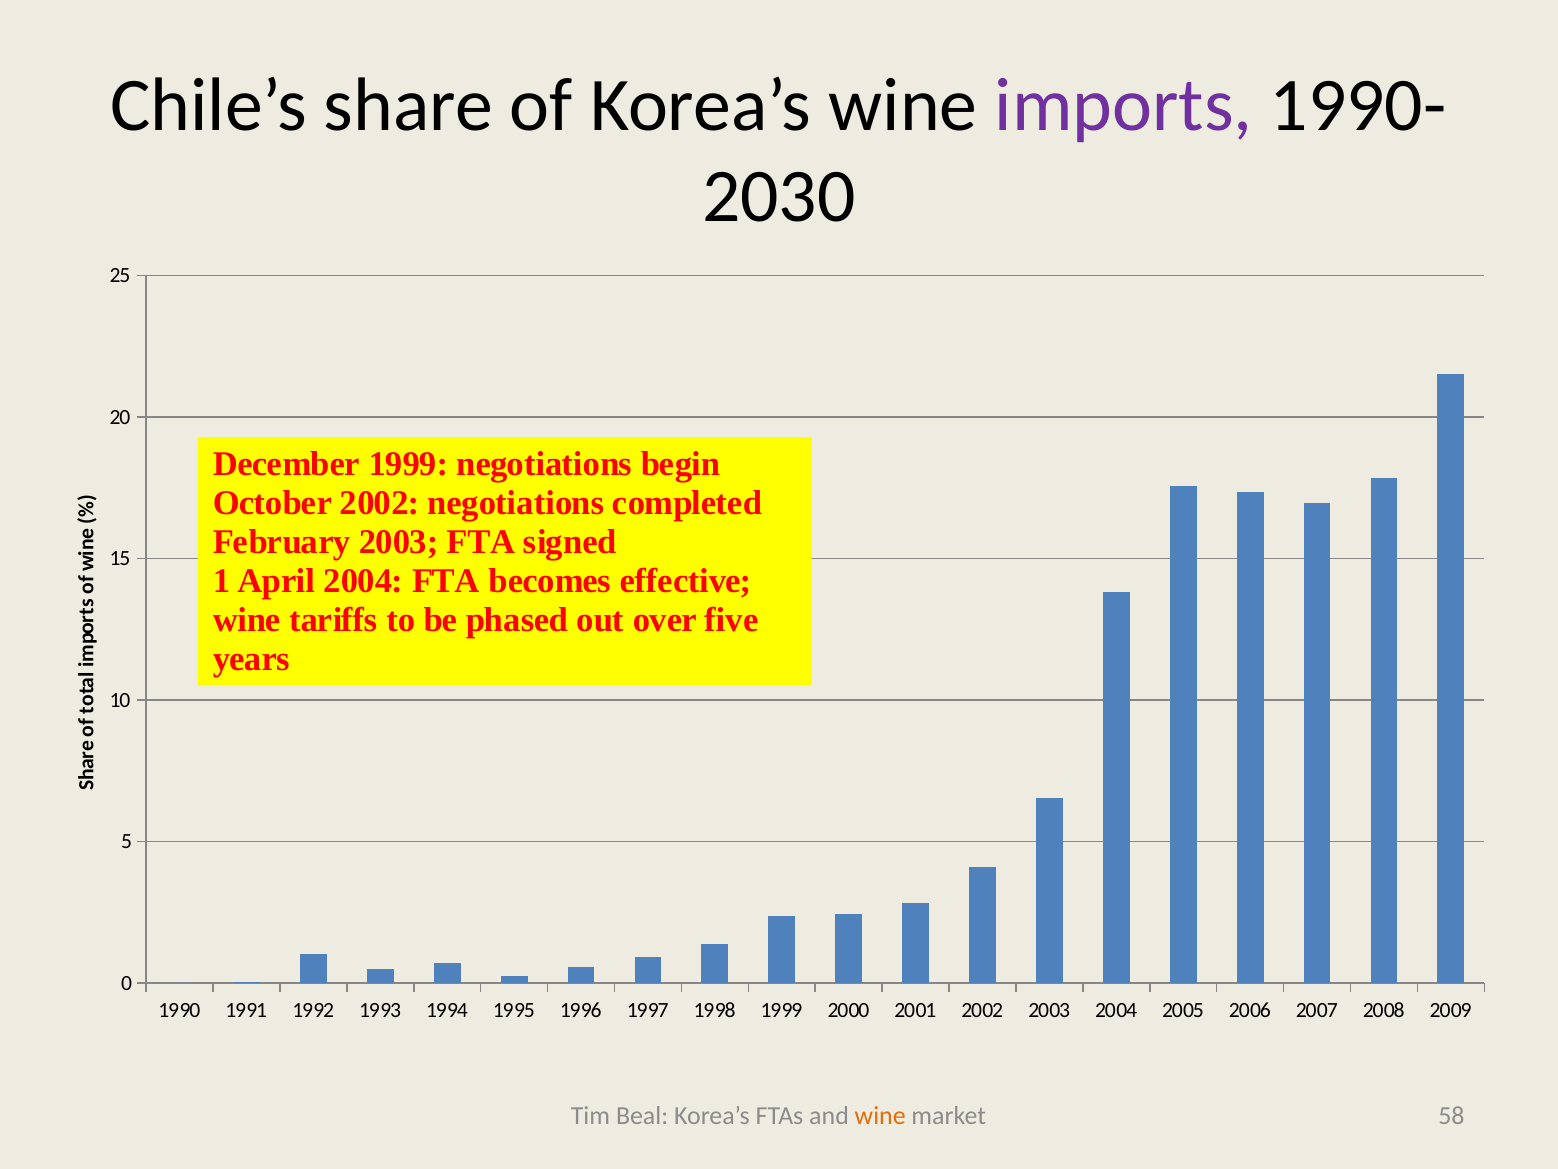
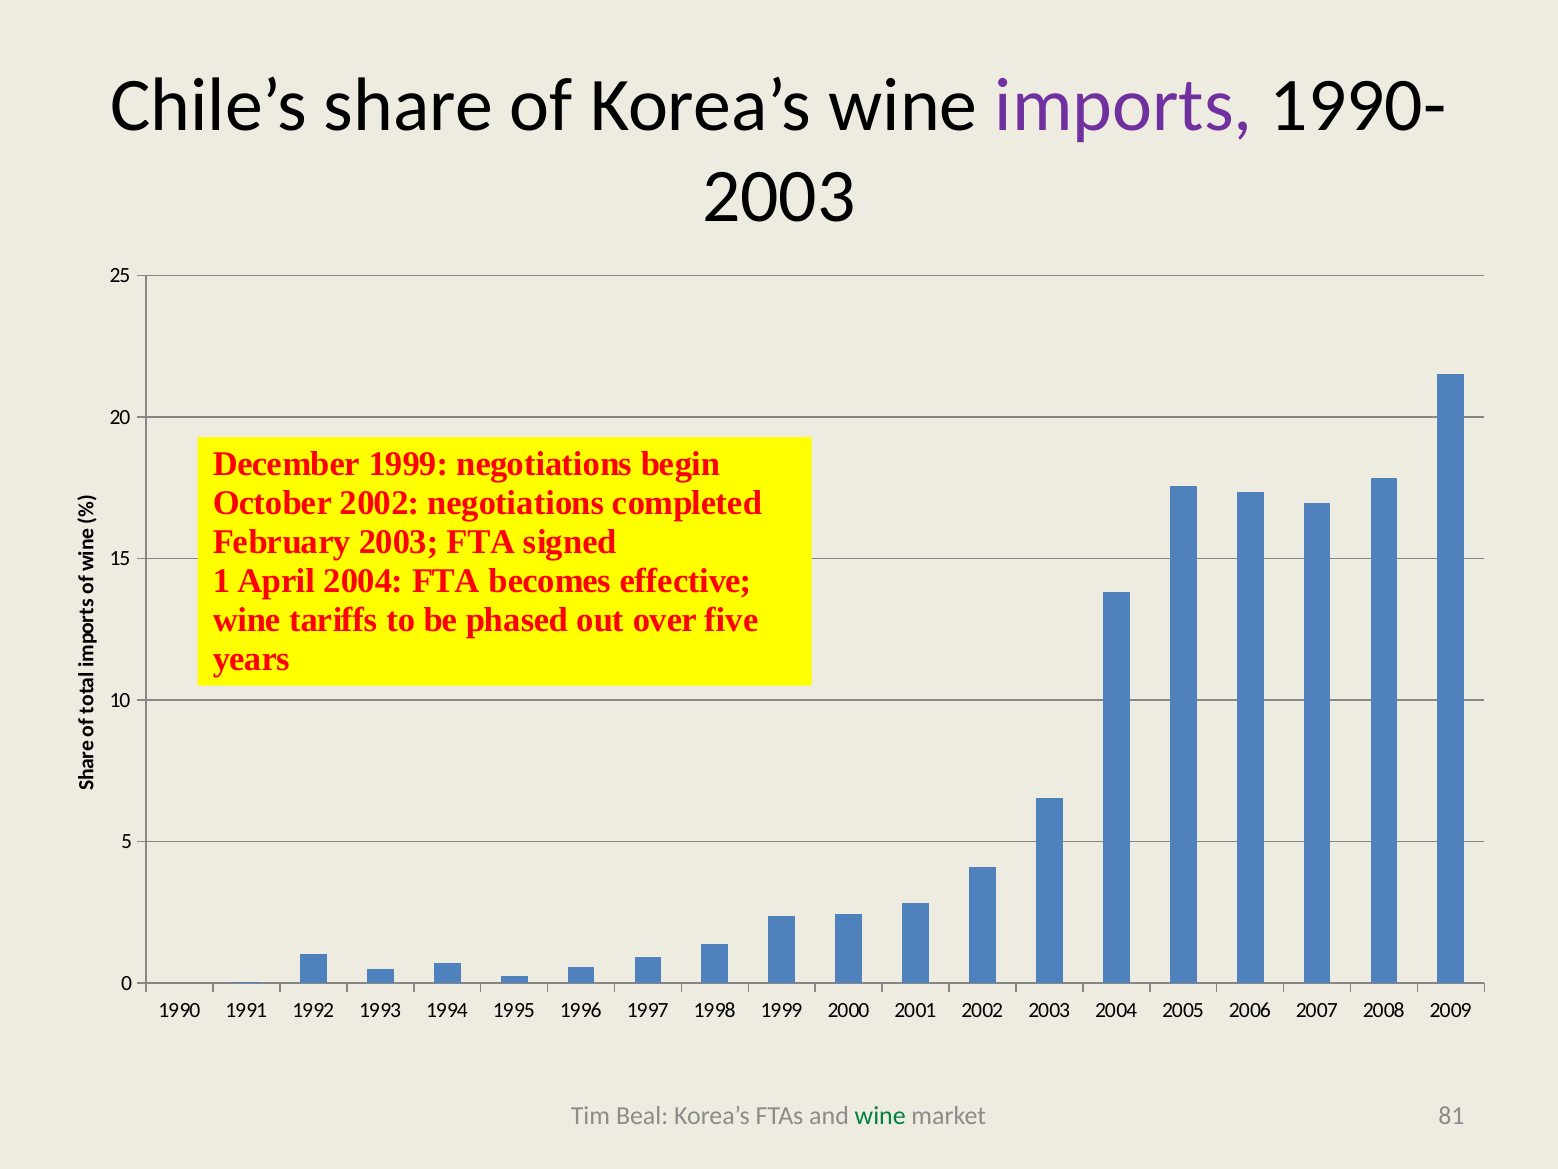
2030 at (779, 196): 2030 -> 2003
wine at (880, 1116) colour: orange -> green
58: 58 -> 81
